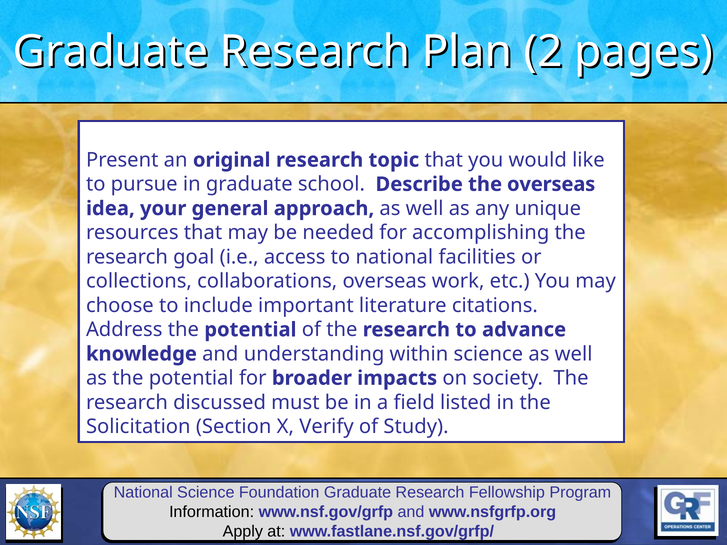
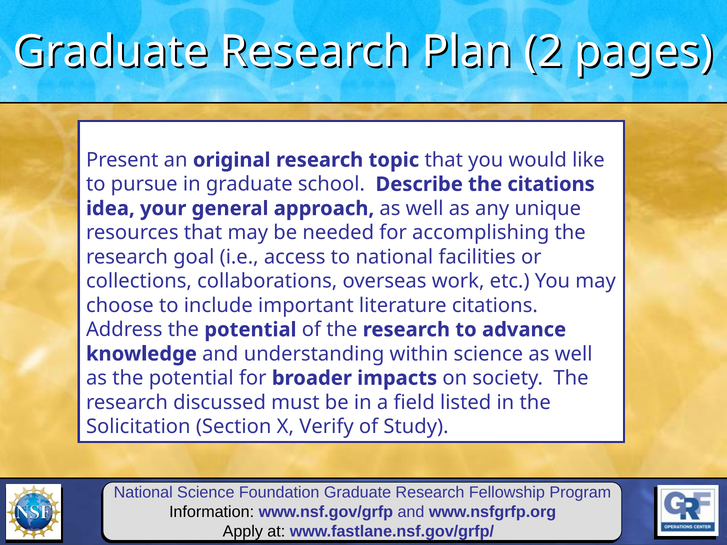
the overseas: overseas -> citations
